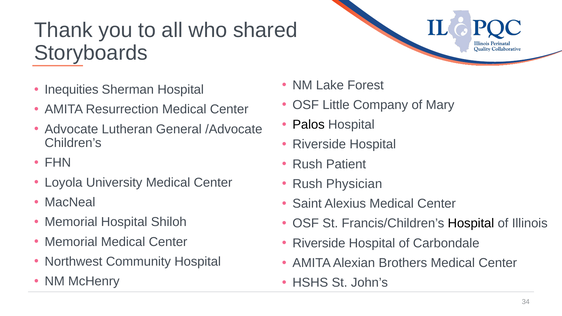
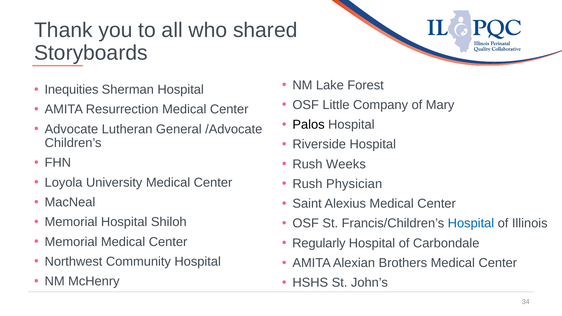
Patient: Patient -> Weeks
Hospital at (471, 223) colour: black -> blue
Riverside at (319, 243): Riverside -> Regularly
